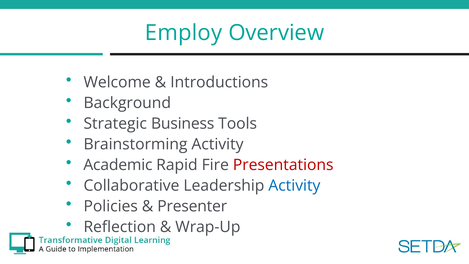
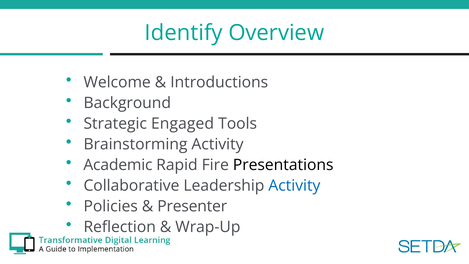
Employ: Employ -> Identify
Business: Business -> Engaged
Presentations colour: red -> black
